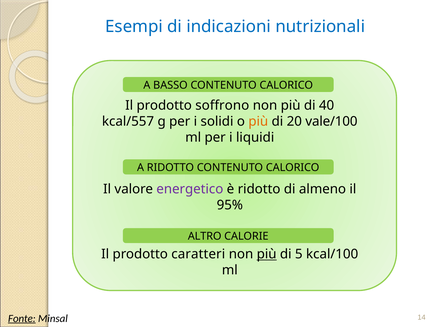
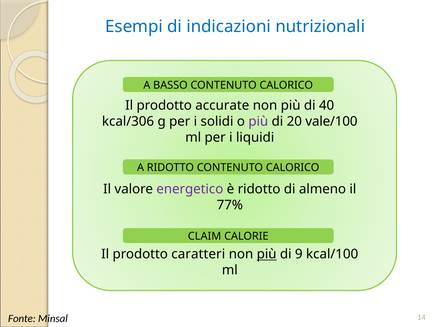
soffrono: soffrono -> accurate
kcal/557: kcal/557 -> kcal/306
più at (258, 122) colour: orange -> purple
95%: 95% -> 77%
ALTRO: ALTRO -> CLAIM
5: 5 -> 9
Fonte underline: present -> none
